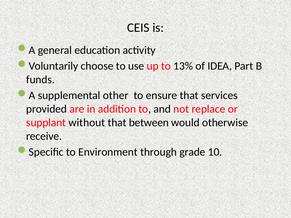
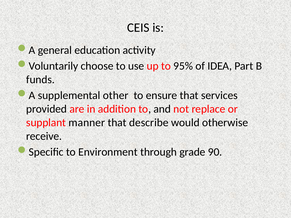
13%: 13% -> 95%
without: without -> manner
between: between -> describe
10: 10 -> 90
